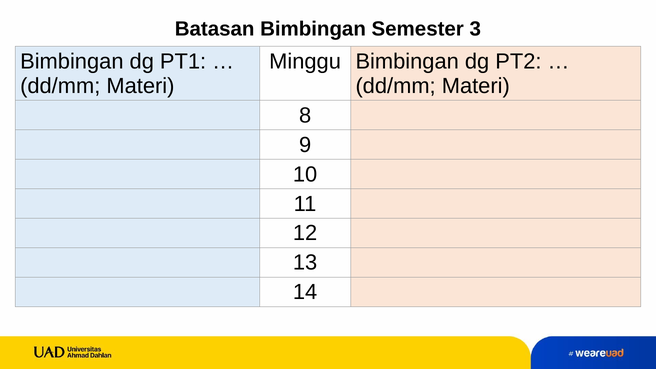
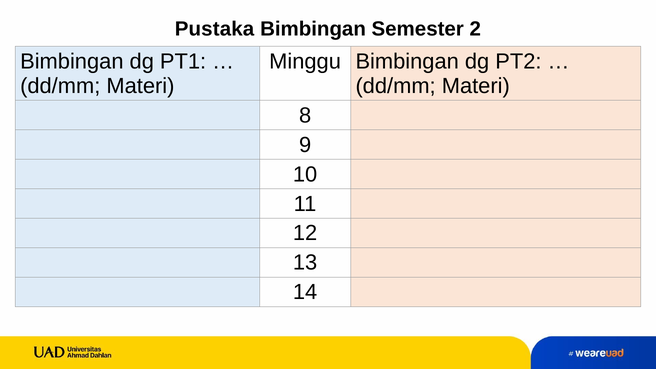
Batasan: Batasan -> Pustaka
3: 3 -> 2
